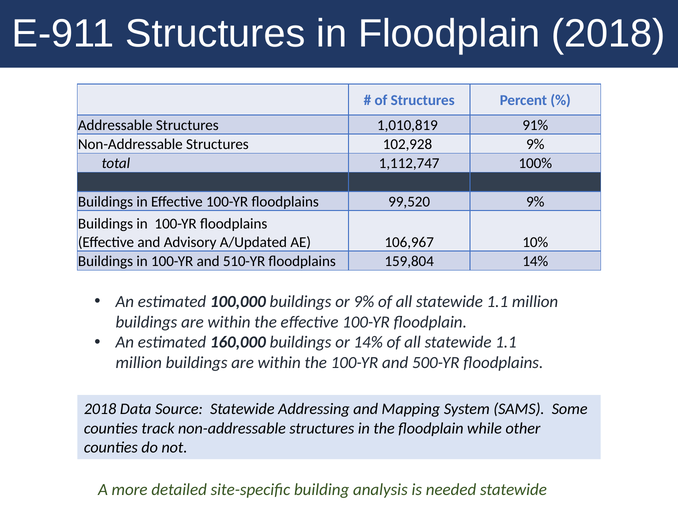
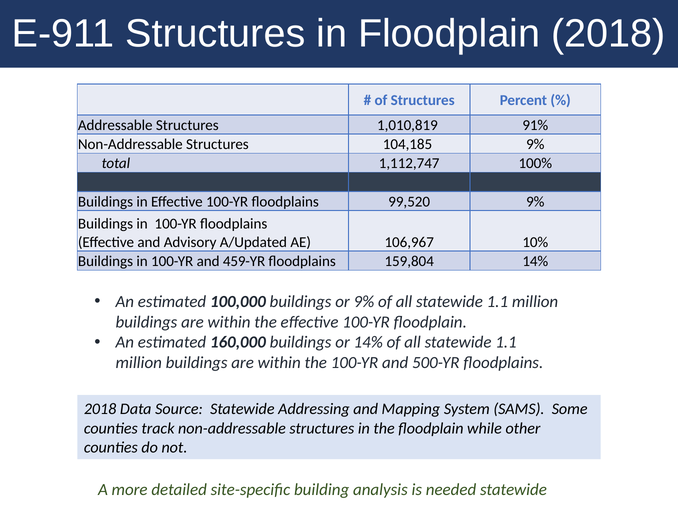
102,928: 102,928 -> 104,185
510-YR: 510-YR -> 459-YR
